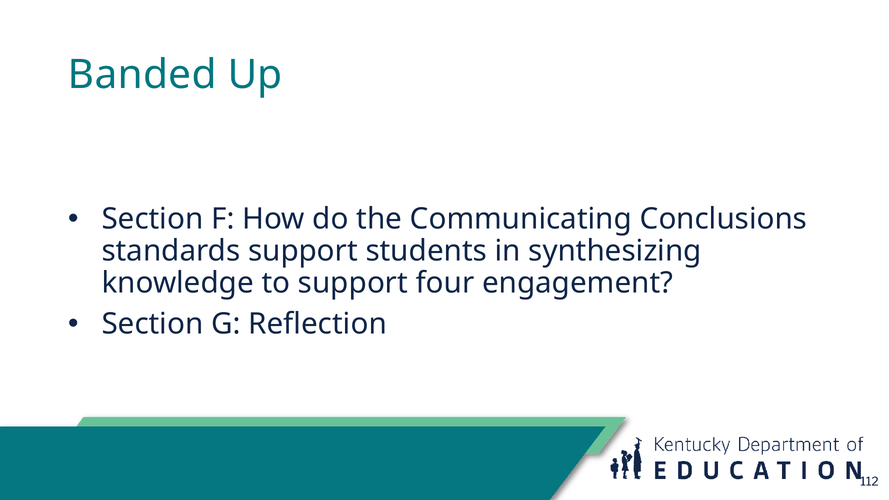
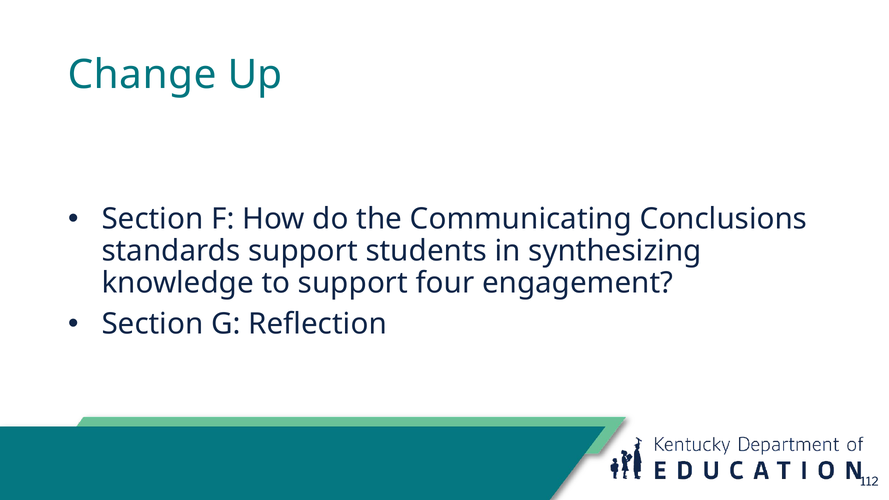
Banded: Banded -> Change
